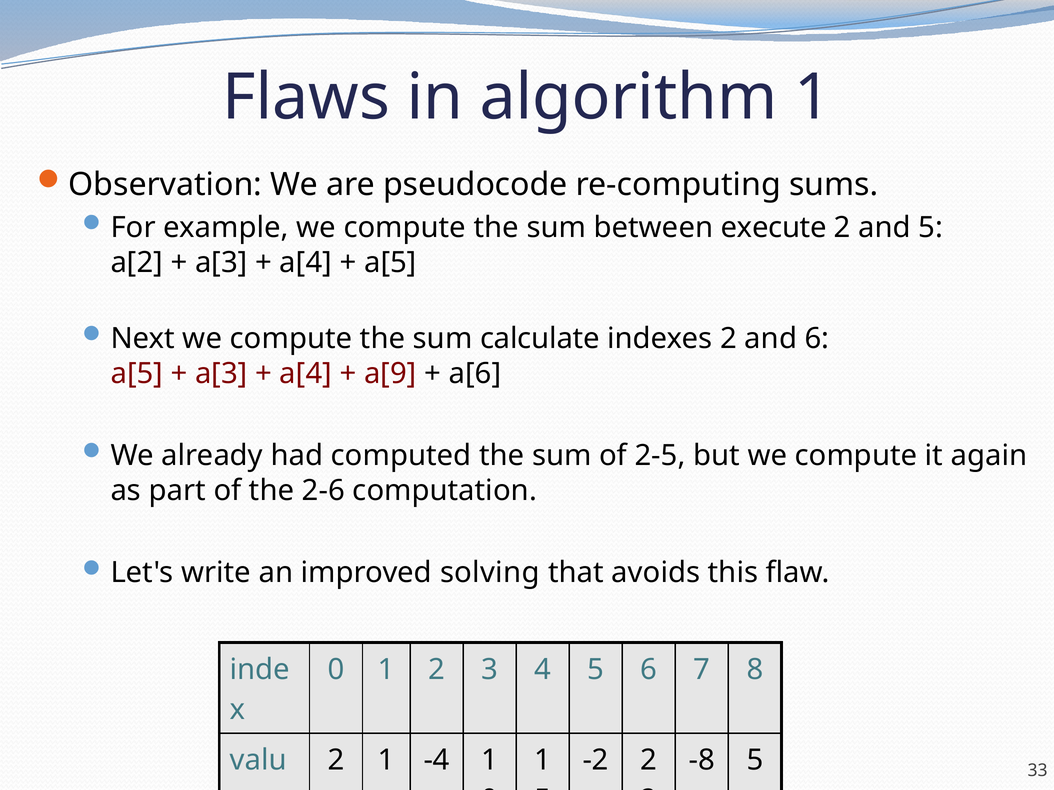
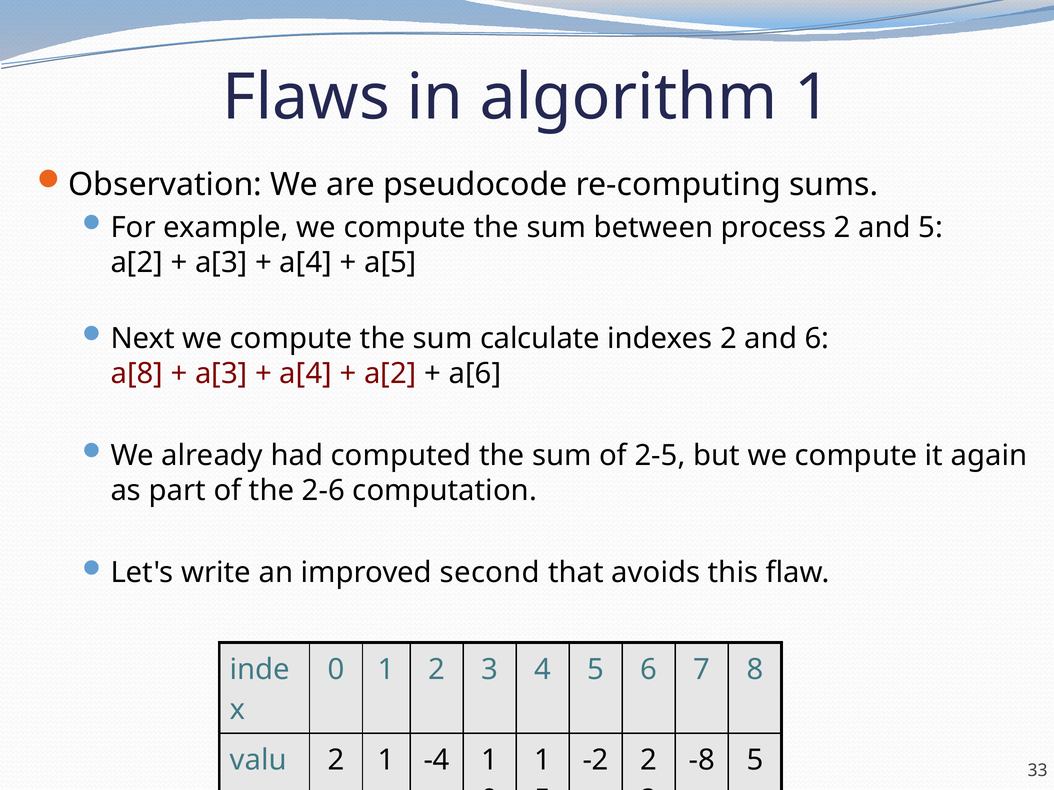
execute: execute -> process
a[5 at (137, 374): a[5 -> a[8
a[9 at (390, 374): a[9 -> a[2
solving: solving -> second
